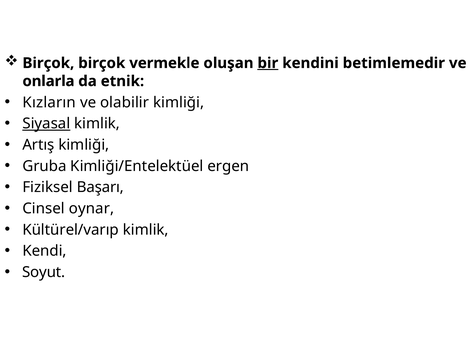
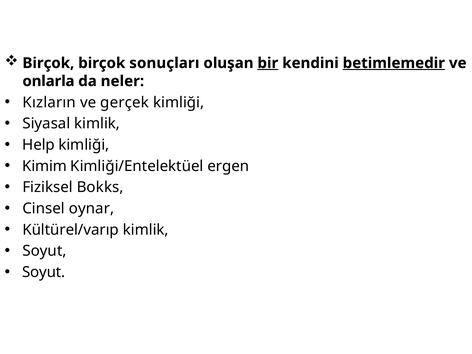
vermekle: vermekle -> sonuçları
betimlemedir underline: none -> present
etnik: etnik -> neler
olabilir: olabilir -> gerçek
Siyasal underline: present -> none
Artış: Artış -> Help
Gruba: Gruba -> Kimim
Başarı: Başarı -> Bokks
Kendi at (45, 251): Kendi -> Soyut
